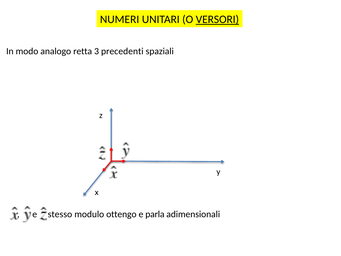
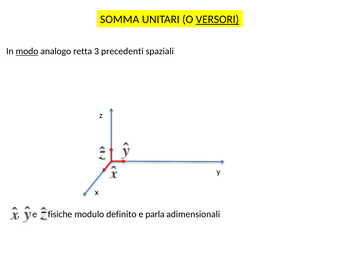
NUMERI: NUMERI -> SOMMA
modo underline: none -> present
stesso: stesso -> fisiche
ottengo: ottengo -> definito
